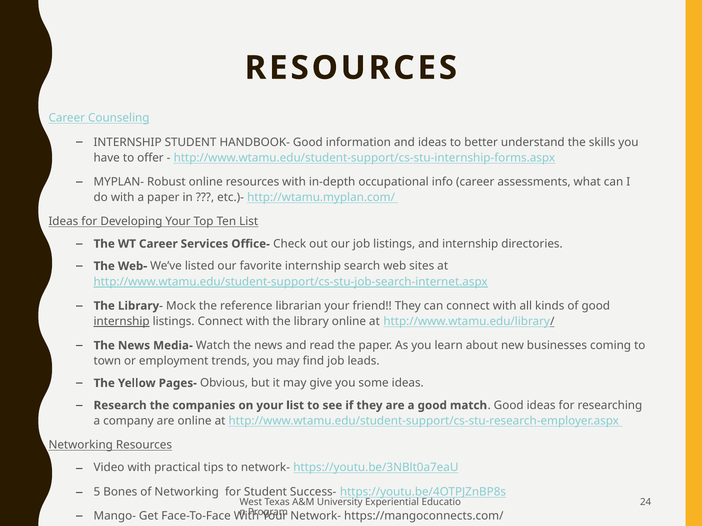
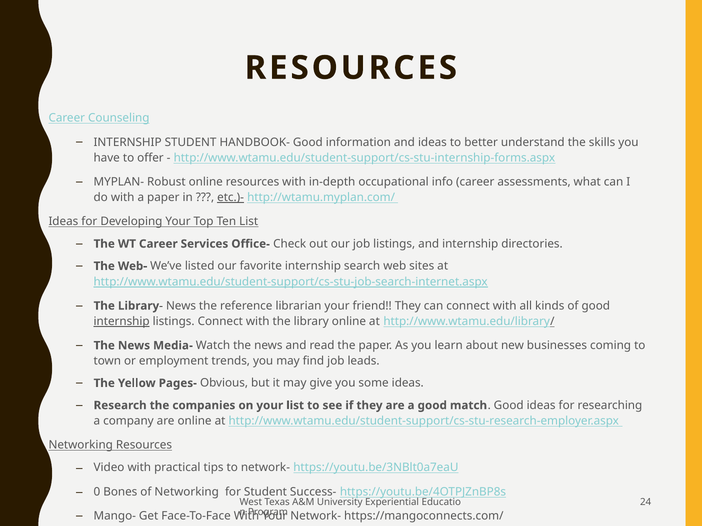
etc.)- underline: none -> present
Library- Mock: Mock -> News
5: 5 -> 0
